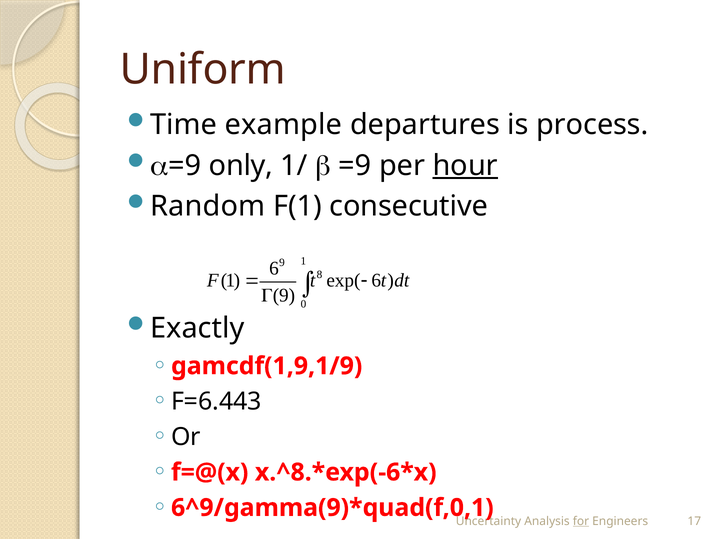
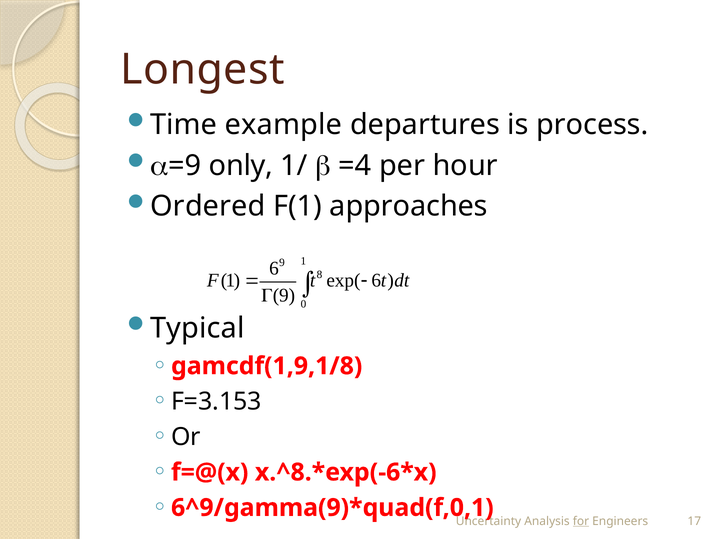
Uniform: Uniform -> Longest
=9 at (355, 165): =9 -> =4
hour underline: present -> none
Random: Random -> Ordered
consecutive: consecutive -> approaches
Exactly: Exactly -> Typical
gamcdf(1,9,1/9: gamcdf(1,9,1/9 -> gamcdf(1,9,1/8
F=6.443: F=6.443 -> F=3.153
